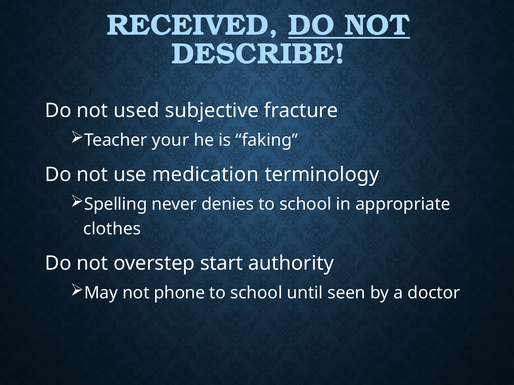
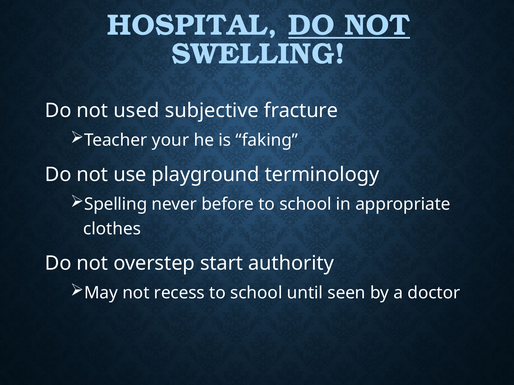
RECEIVED: RECEIVED -> HOSPITAL
DESCRIBE: DESCRIBE -> SWELLING
medication: medication -> playground
denies: denies -> before
phone: phone -> recess
